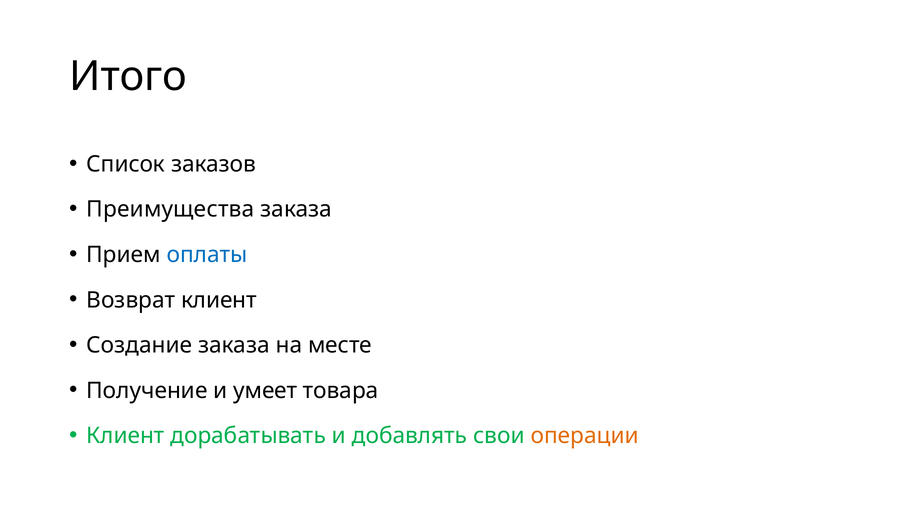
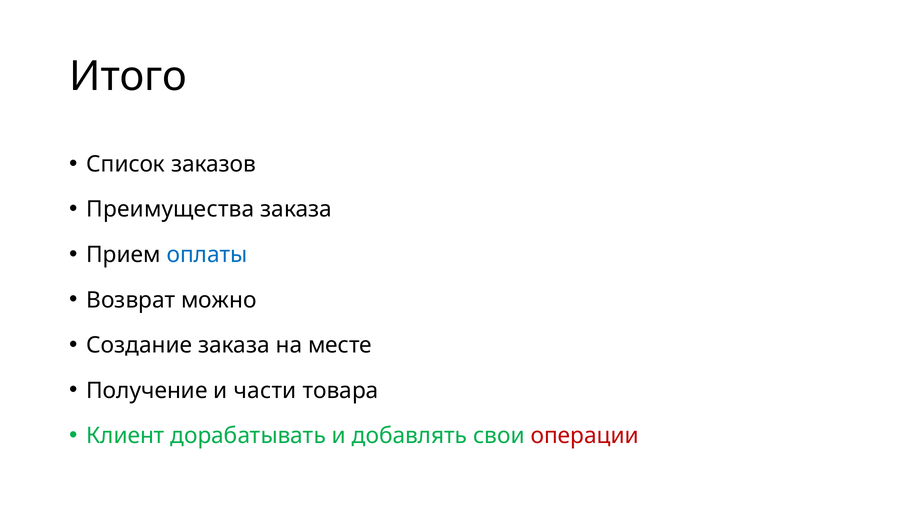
Возврат клиент: клиент -> можно
умеет: умеет -> части
операции colour: orange -> red
